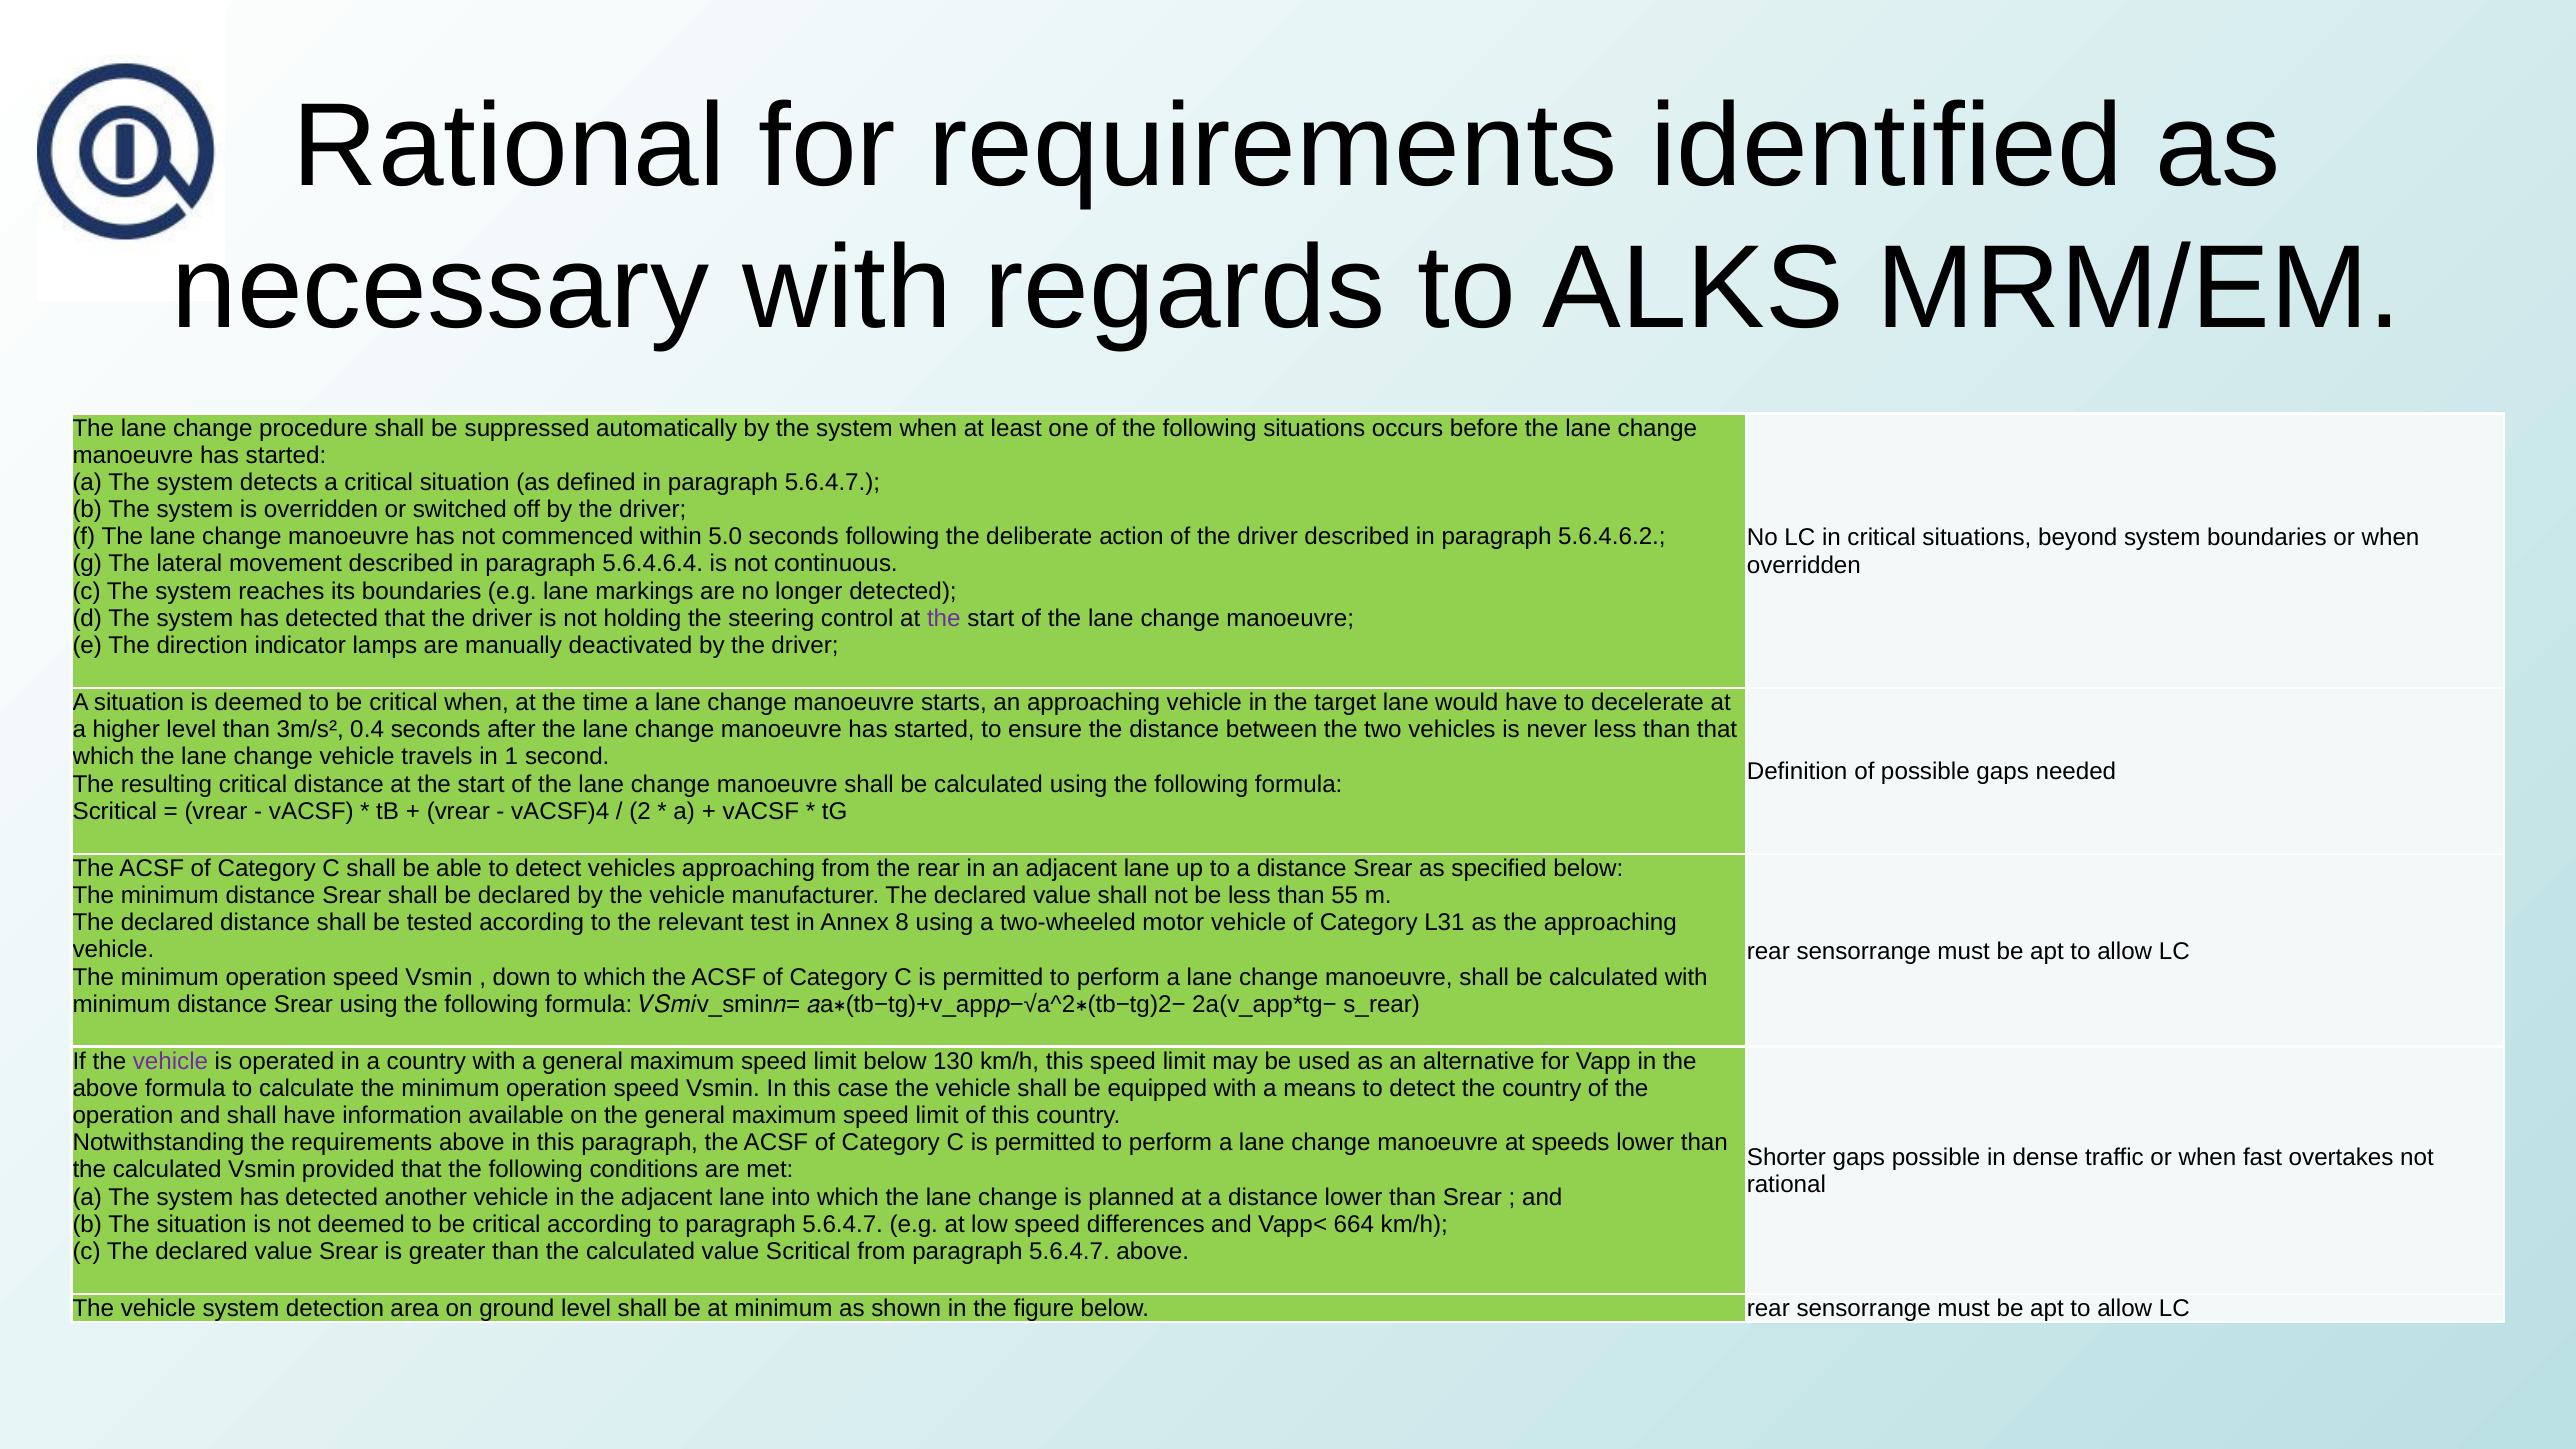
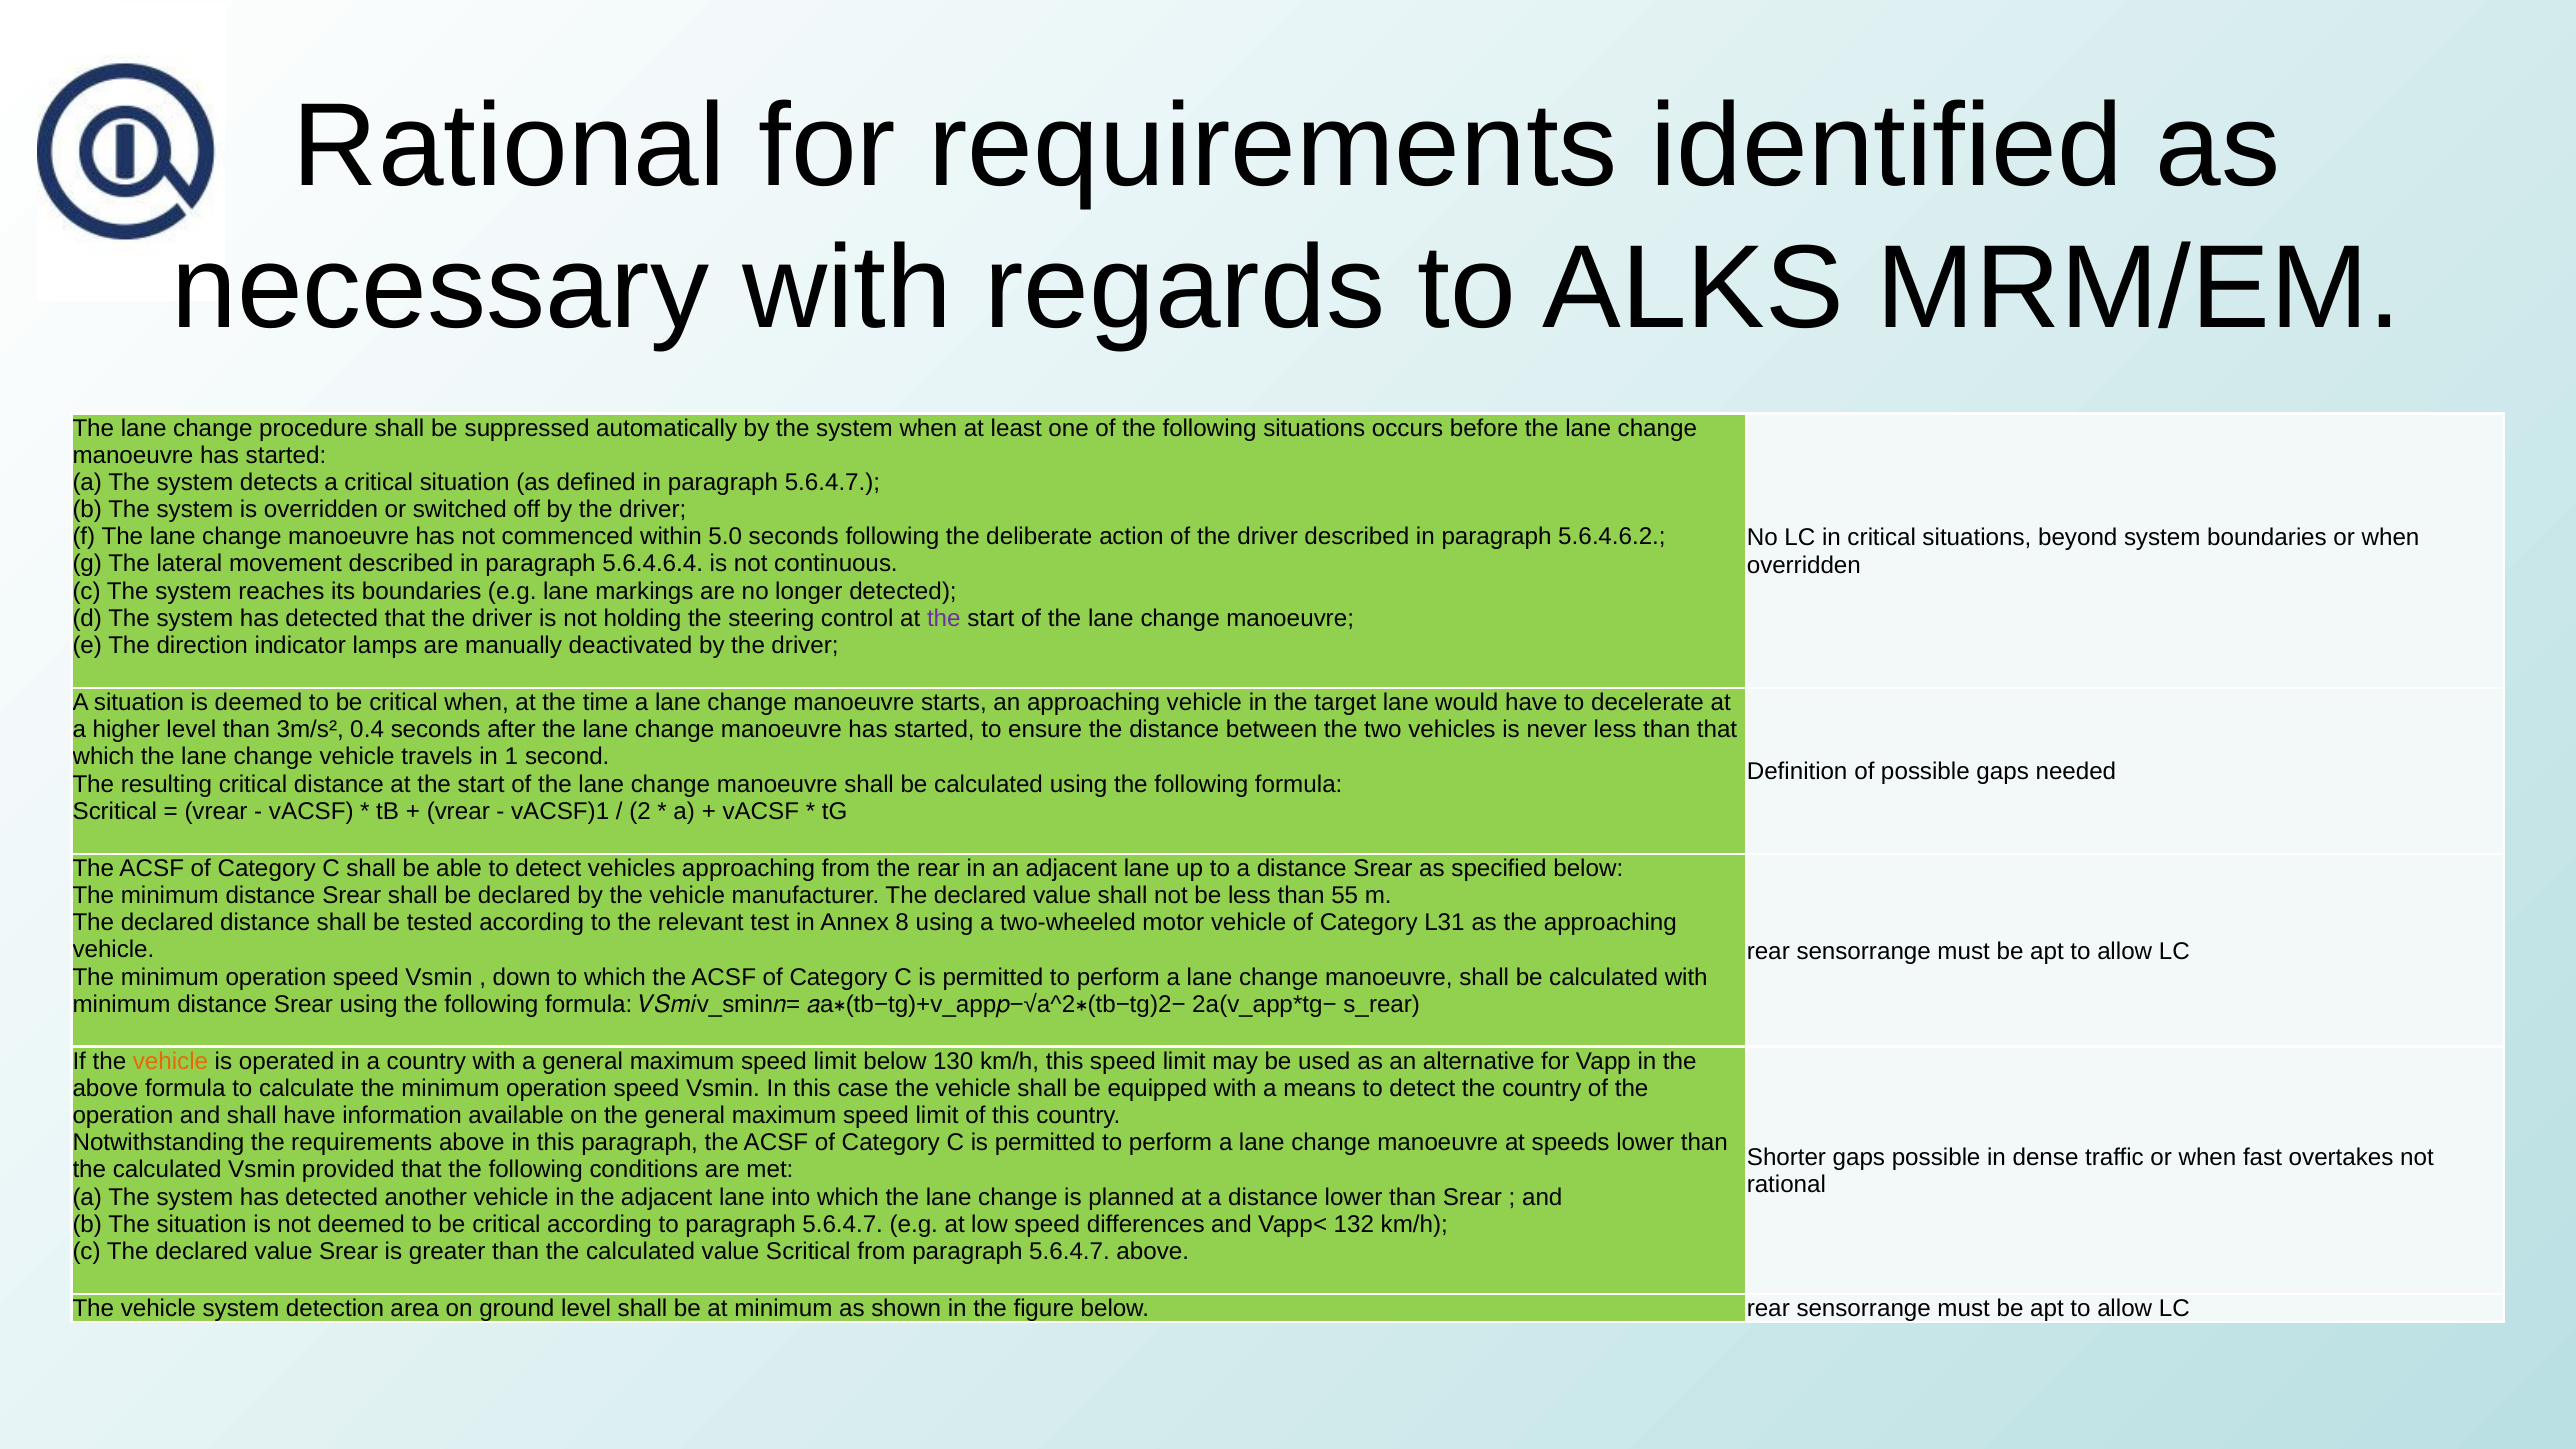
vACSF)4: vACSF)4 -> vACSF)1
vehicle at (170, 1062) colour: purple -> orange
664: 664 -> 132
